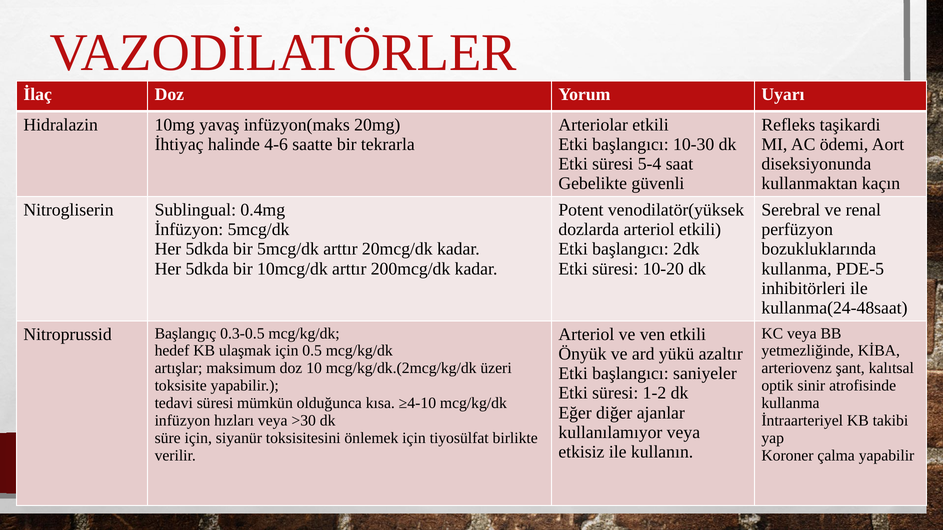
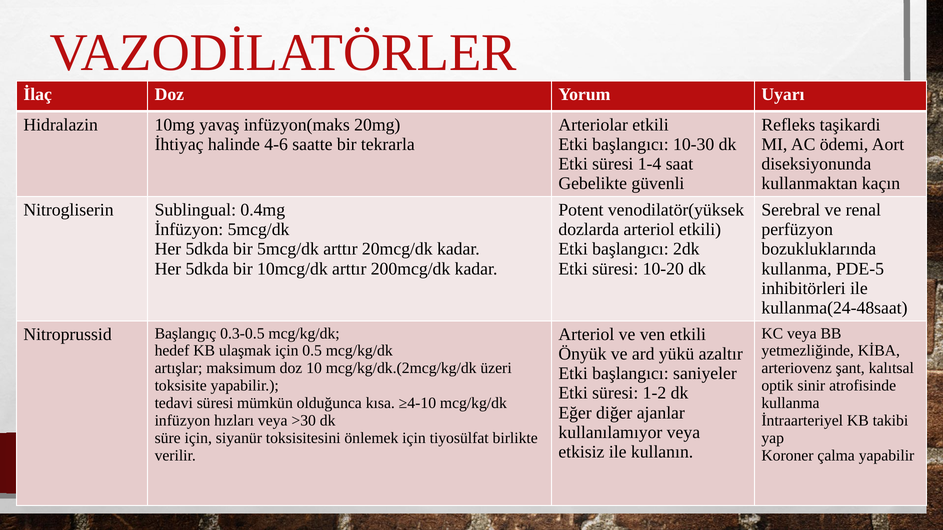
5-4: 5-4 -> 1-4
